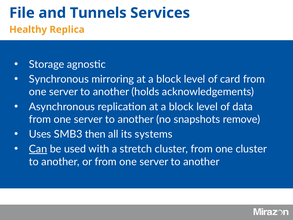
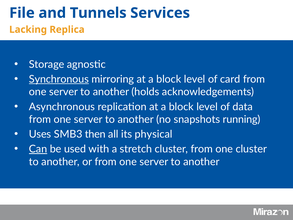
Healthy: Healthy -> Lacking
Synchronous underline: none -> present
remove: remove -> running
systems: systems -> physical
